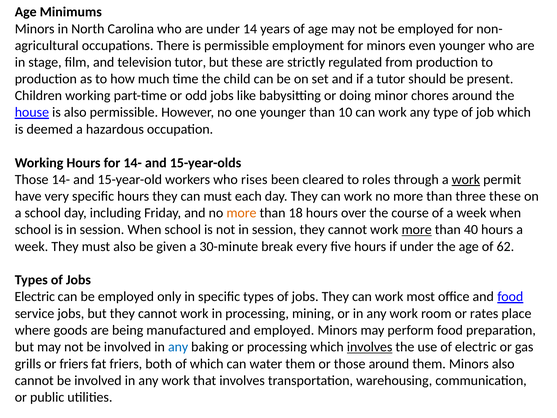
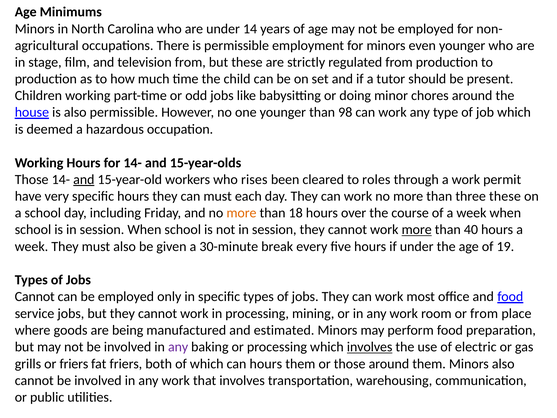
television tutor: tutor -> from
10: 10 -> 98
and at (84, 179) underline: none -> present
work at (466, 179) underline: present -> none
62: 62 -> 19
Electric at (35, 296): Electric -> Cannot
or rates: rates -> from
and employed: employed -> estimated
any at (178, 347) colour: blue -> purple
can water: water -> hours
